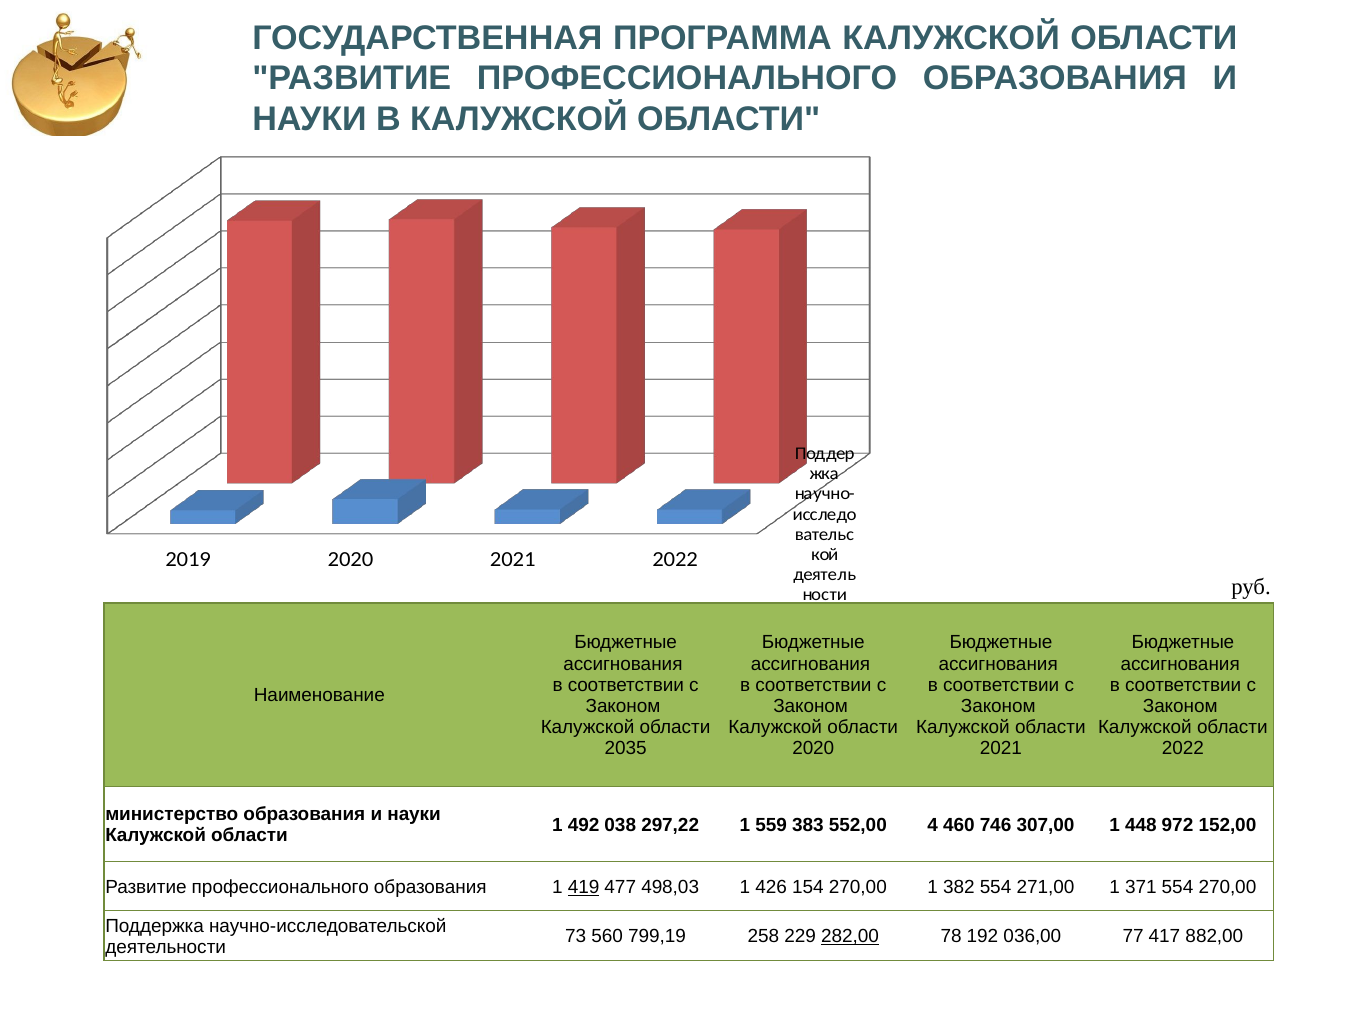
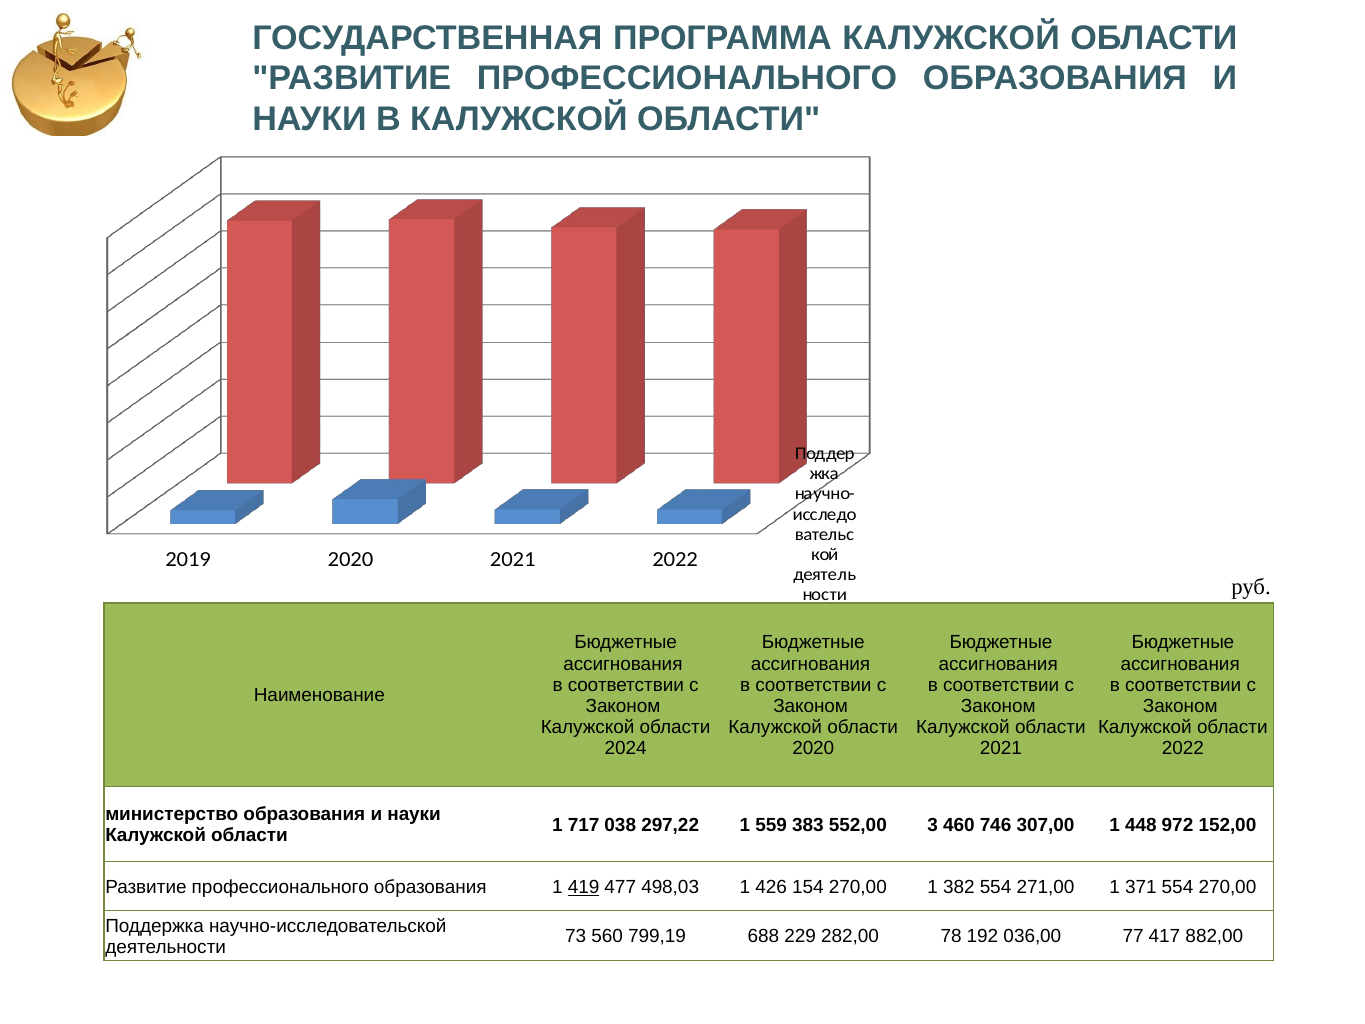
2035: 2035 -> 2024
492: 492 -> 717
4: 4 -> 3
258: 258 -> 688
282,00 underline: present -> none
